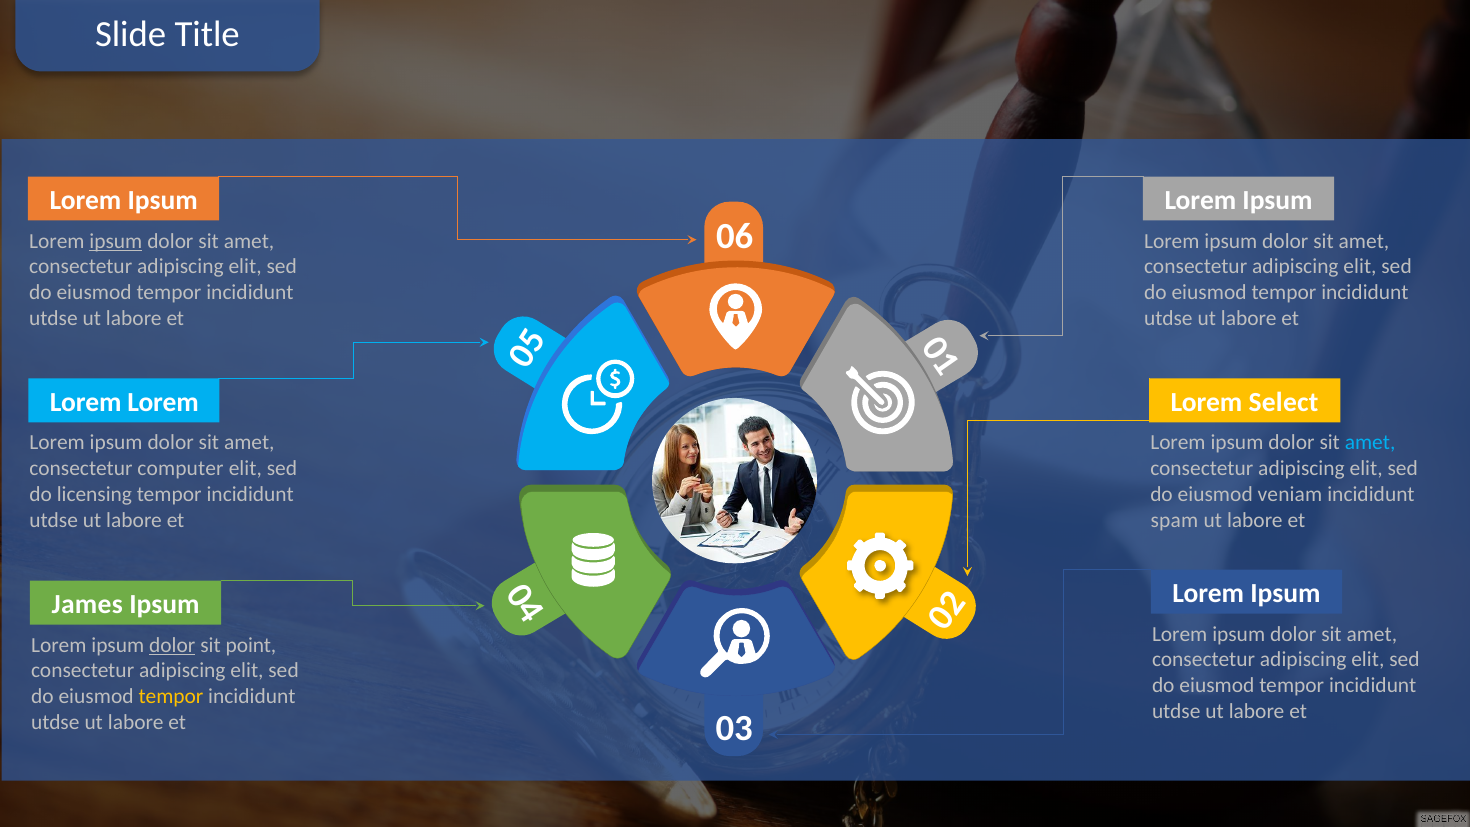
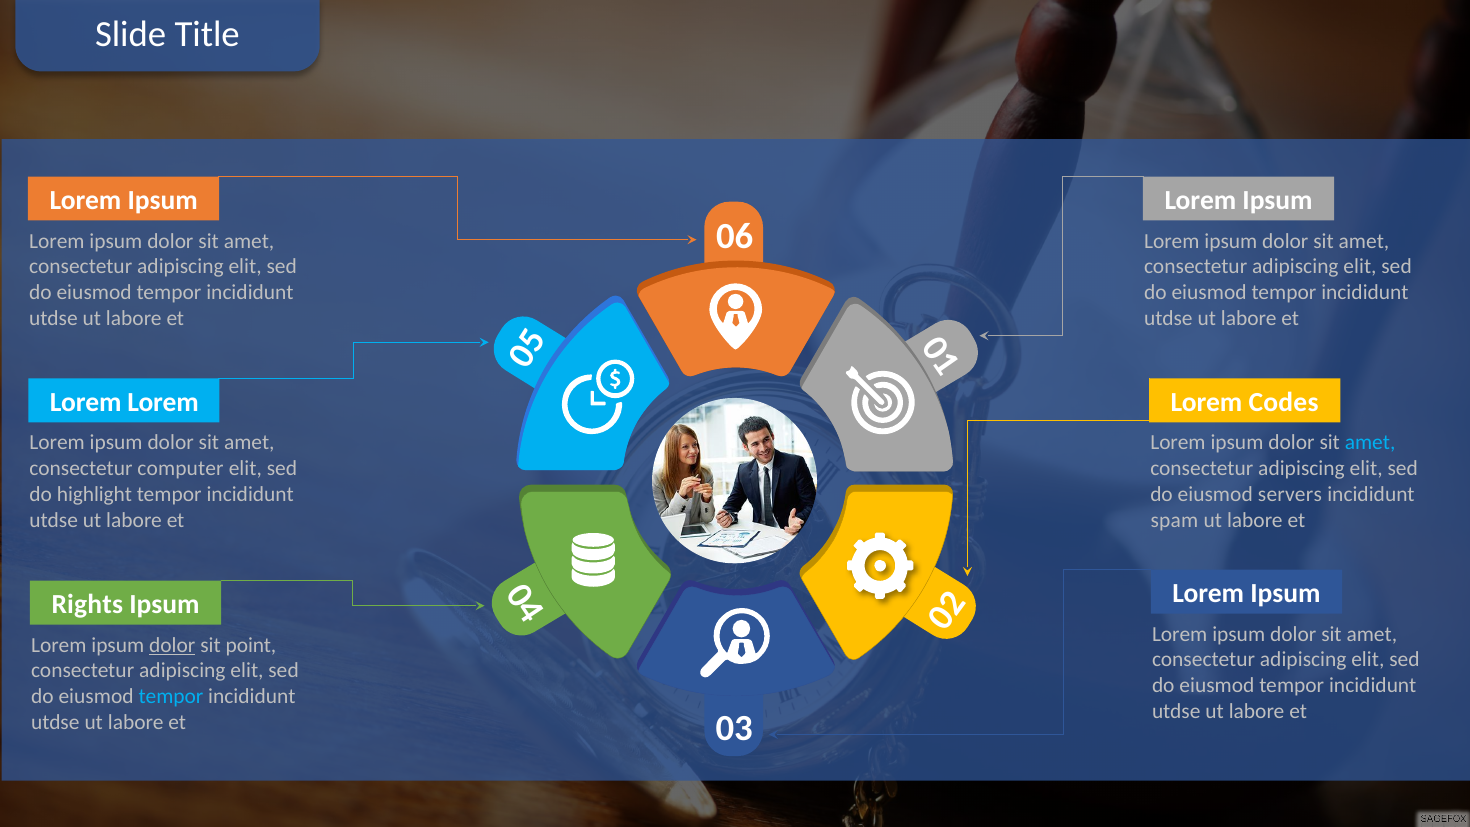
ipsum at (116, 241) underline: present -> none
Select: Select -> Codes
licensing: licensing -> highlight
veniam: veniam -> servers
James: James -> Rights
tempor at (171, 696) colour: yellow -> light blue
